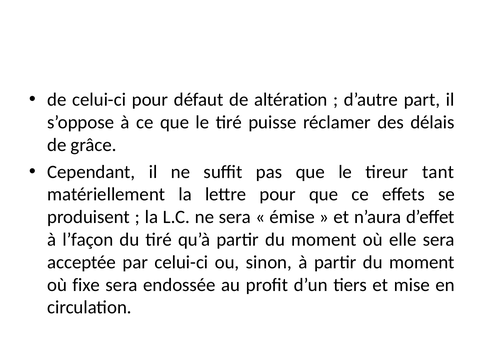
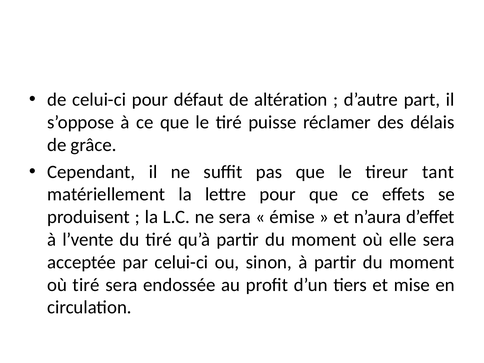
l’façon: l’façon -> l’vente
où fixe: fixe -> tiré
